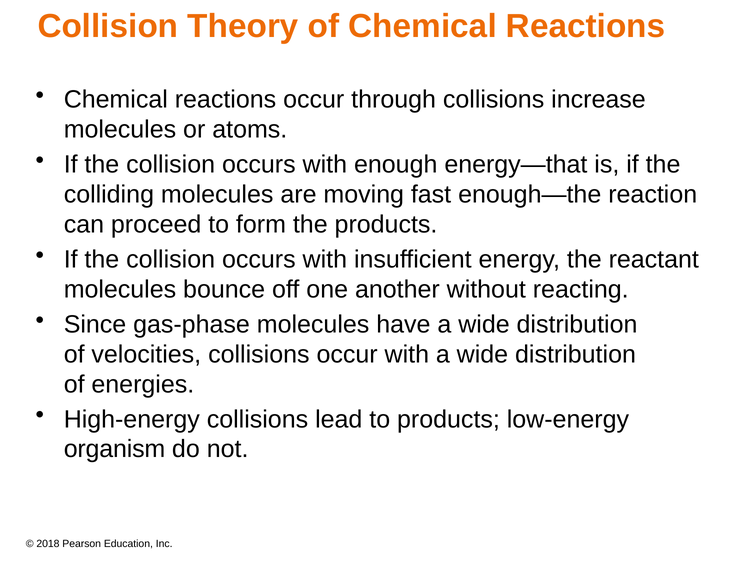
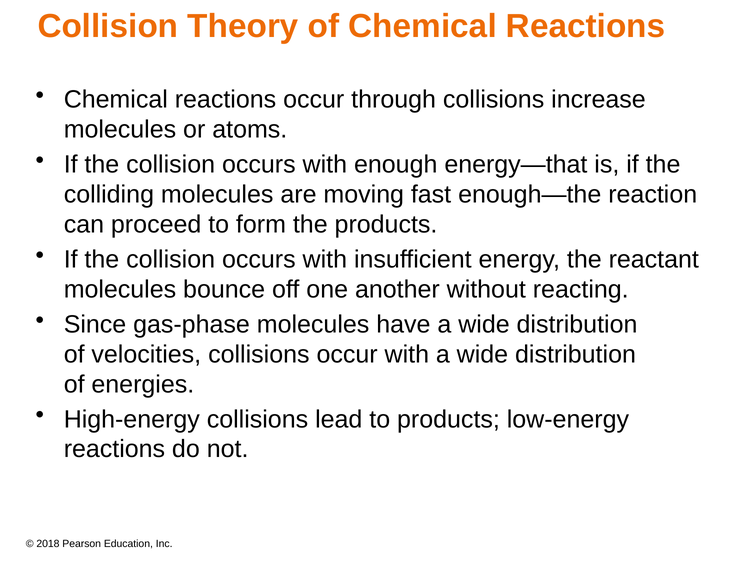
organism at (115, 450): organism -> reactions
